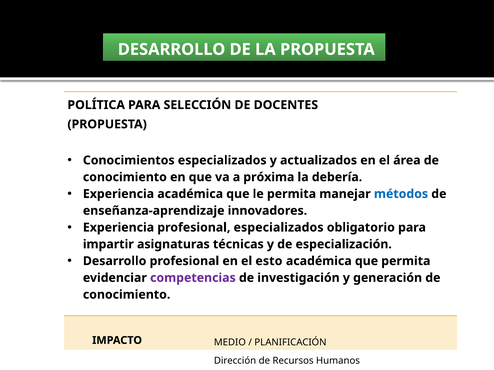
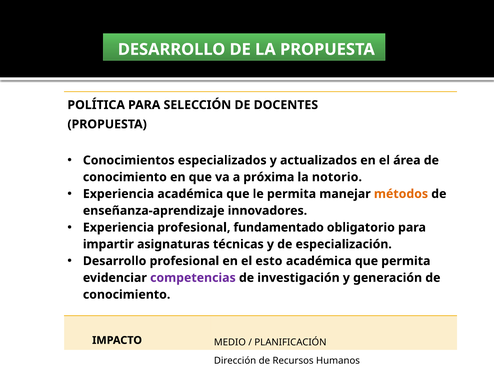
debería: debería -> notorio
métodos colour: blue -> orange
profesional especializados: especializados -> fundamentado
